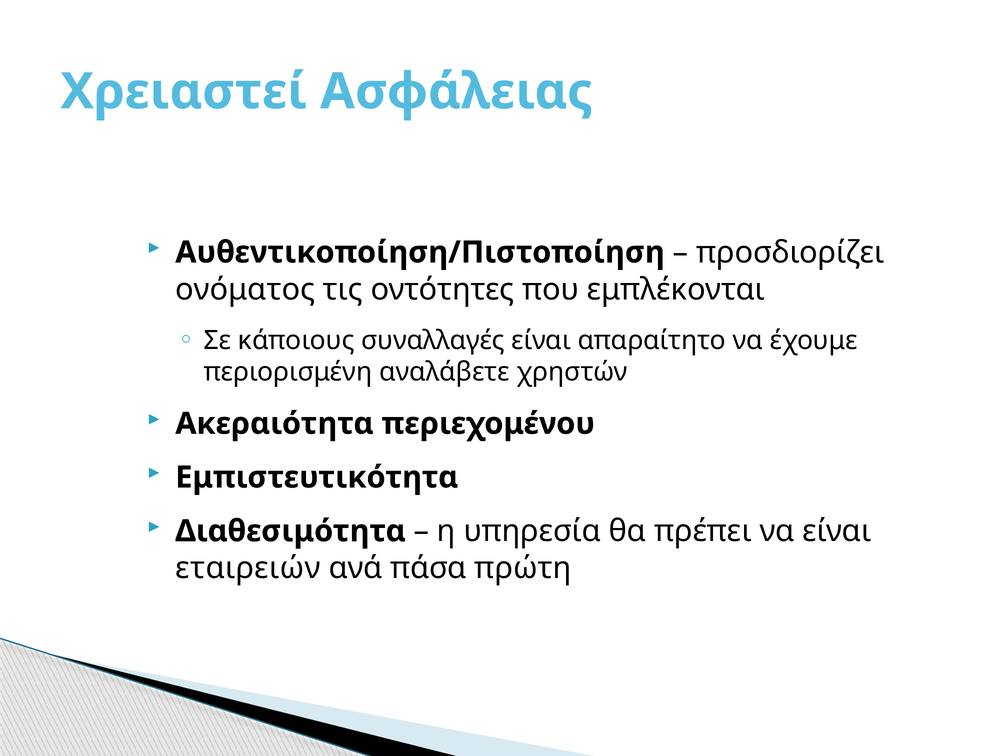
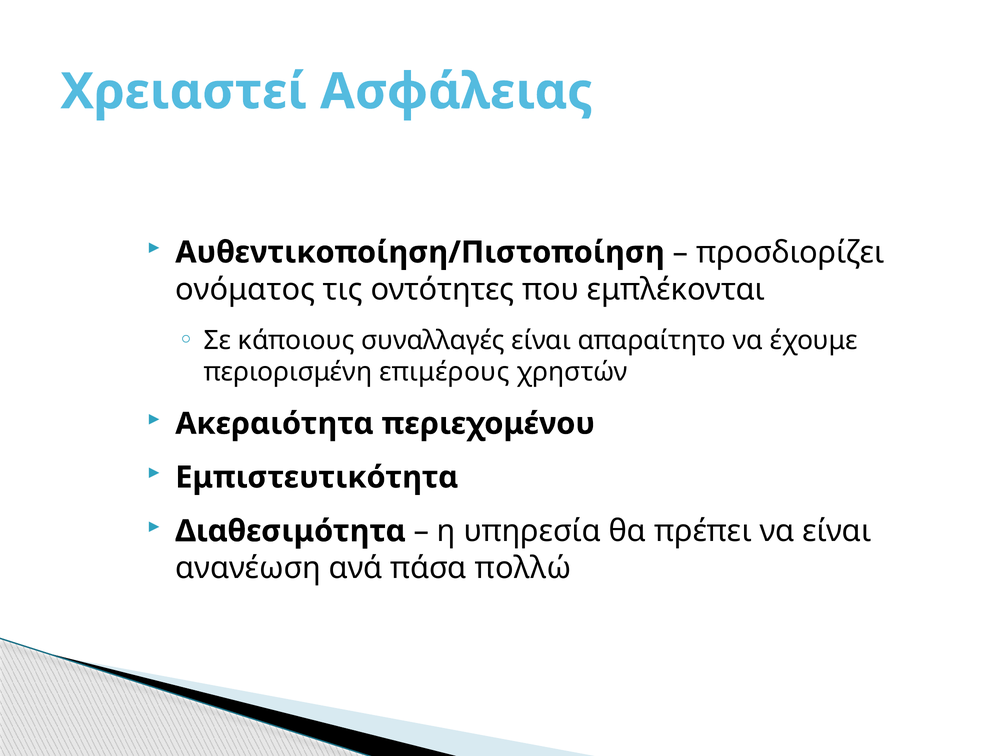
αναλάβετε: αναλάβετε -> επιμέρους
εταιρειών: εταιρειών -> ανανέωση
πρώτη: πρώτη -> πολλώ
